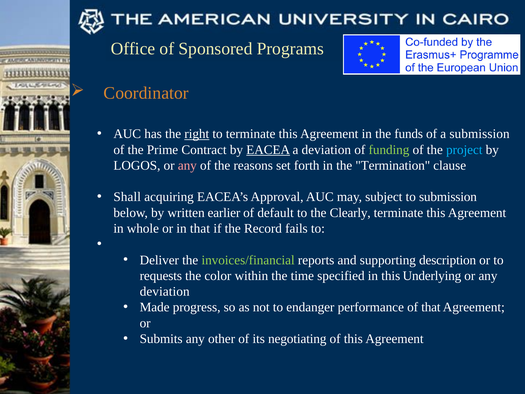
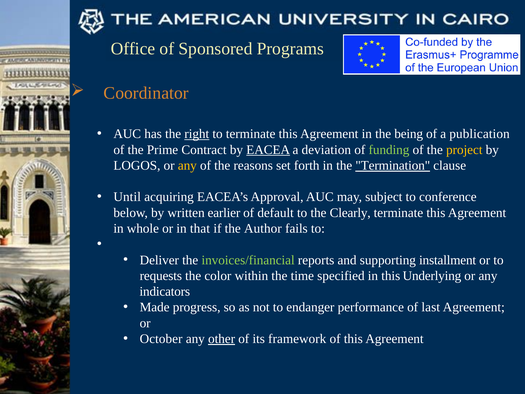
funds: funds -> being
a submission: submission -> publication
project colour: light blue -> yellow
any at (187, 165) colour: pink -> yellow
Termination underline: none -> present
Shall: Shall -> Until
to submission: submission -> conference
Record: Record -> Author
description: description -> installment
deviation at (165, 291): deviation -> indicators
of that: that -> last
Submits: Submits -> October
other underline: none -> present
negotiating: negotiating -> framework
